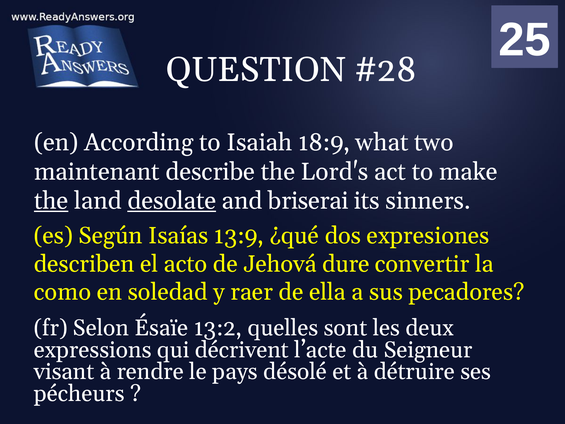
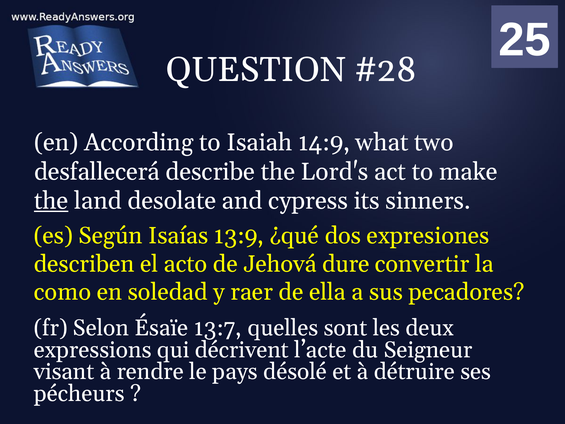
18:9: 18:9 -> 14:9
maintenant: maintenant -> desfallecerá
desolate underline: present -> none
briserai: briserai -> cypress
13:2: 13:2 -> 13:7
